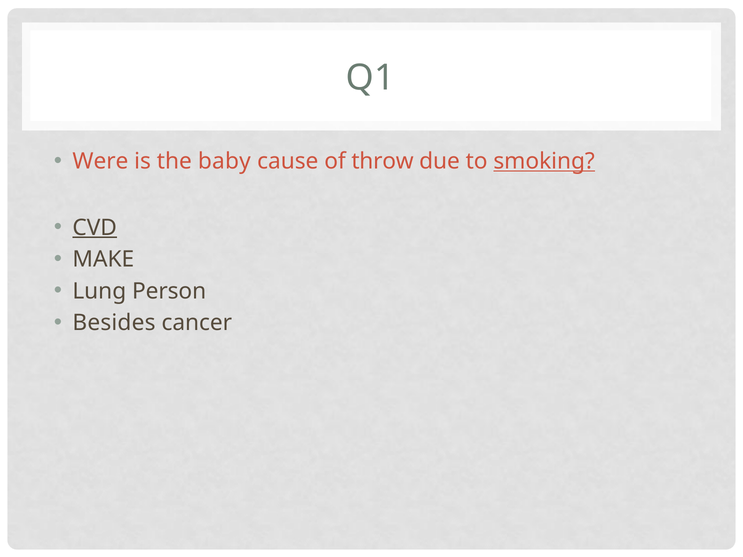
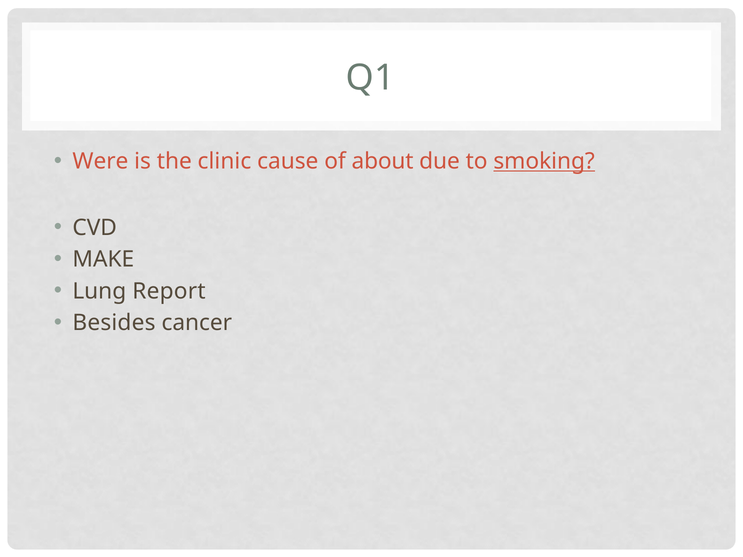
baby: baby -> clinic
throw: throw -> about
CVD underline: present -> none
Person: Person -> Report
